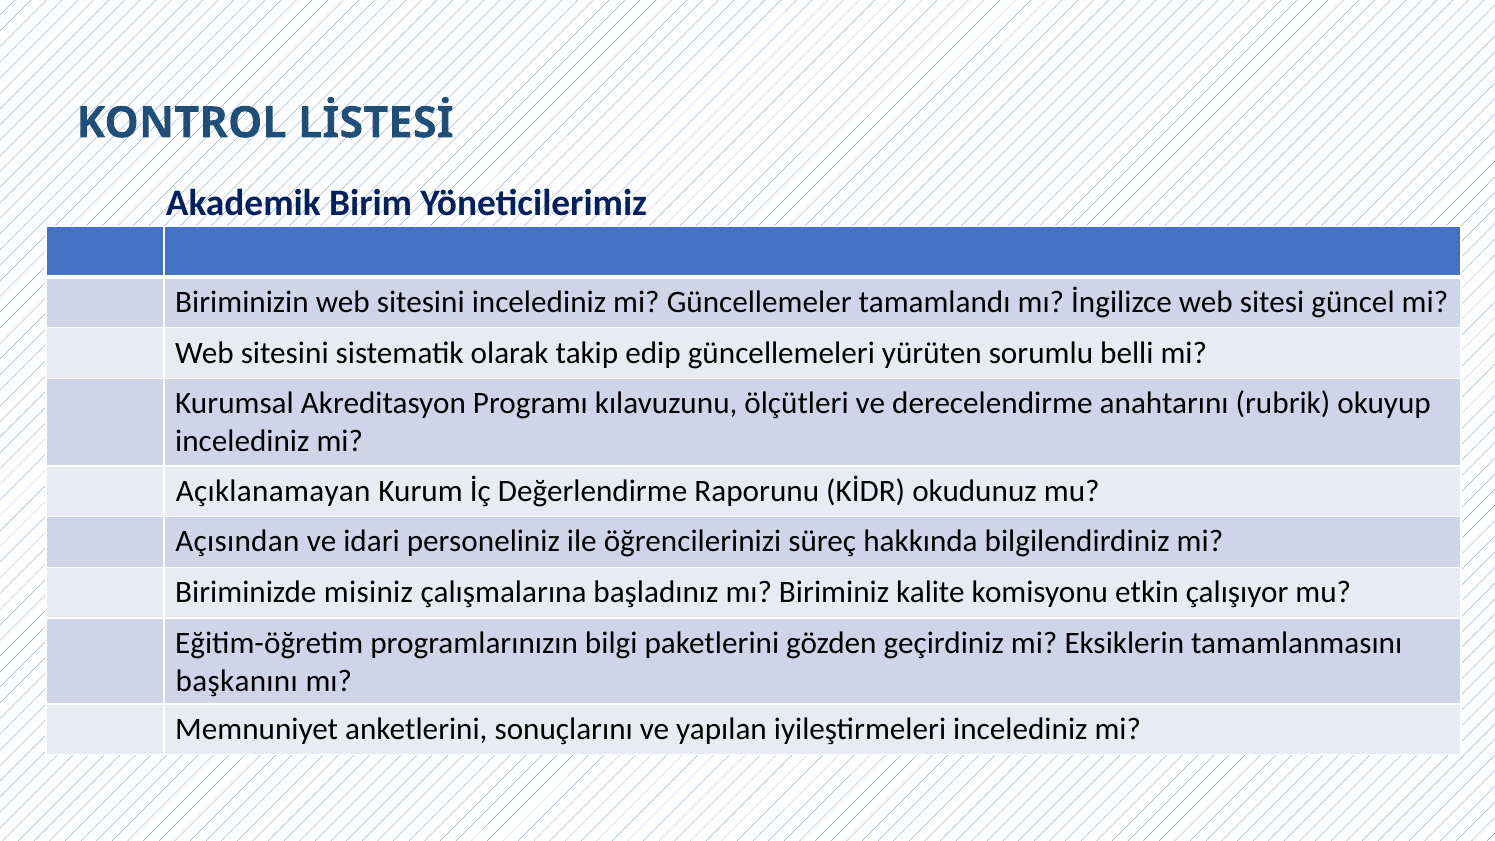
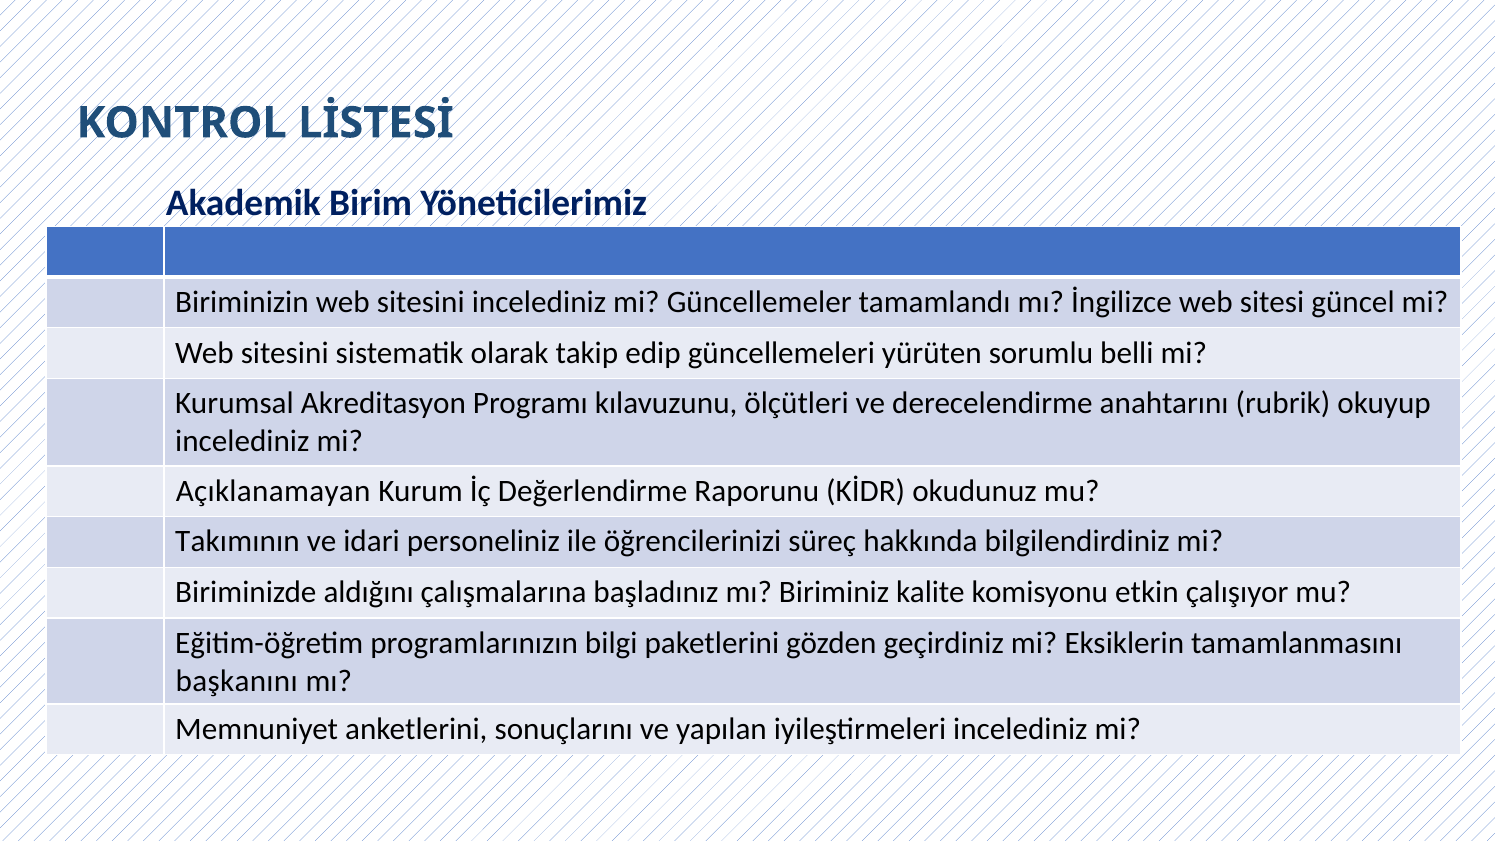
Açısından: Açısından -> Takımının
misiniz: misiniz -> aldığını
